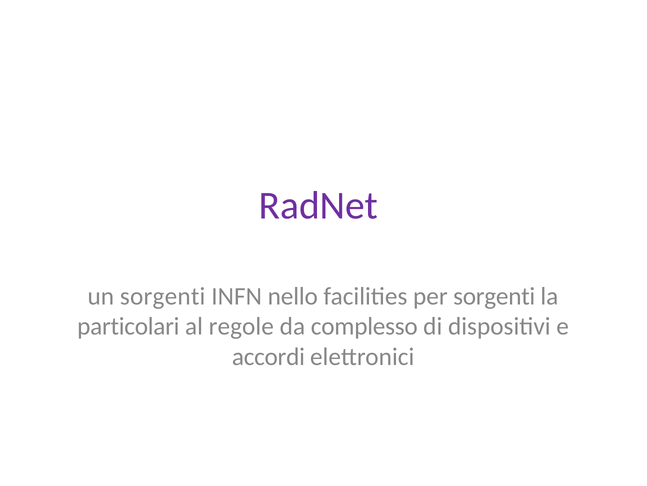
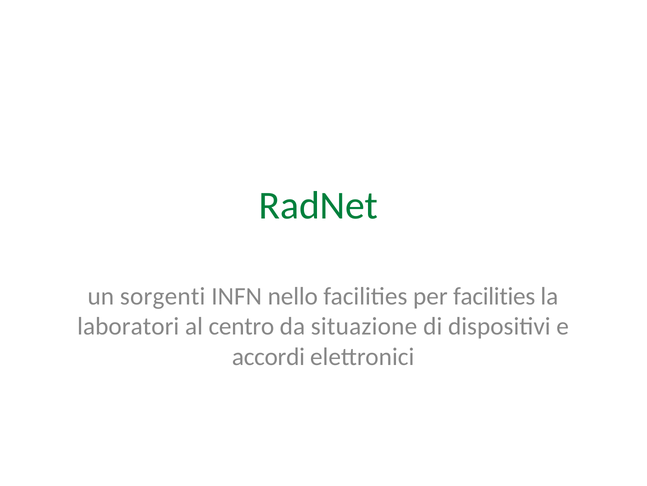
RadNet colour: purple -> green
per sorgenti: sorgenti -> facilities
particolari: particolari -> laboratori
regole: regole -> centro
complesso: complesso -> situazione
